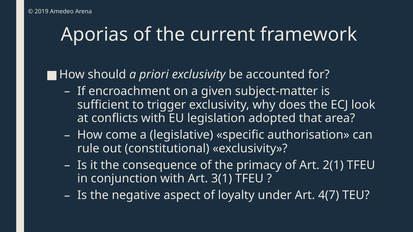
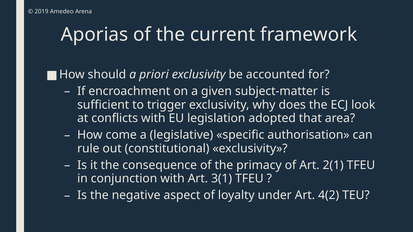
4(7: 4(7 -> 4(2
